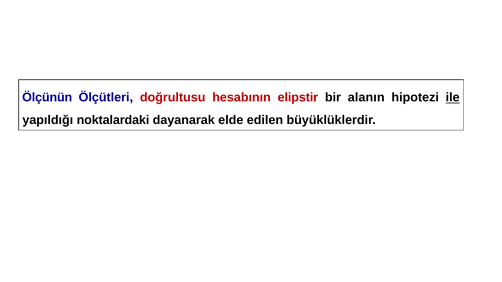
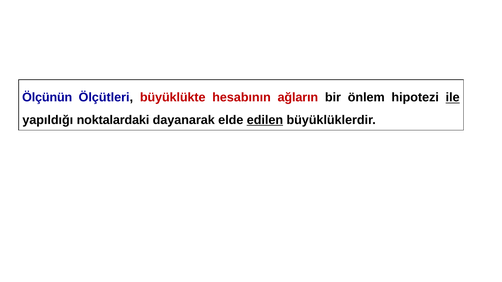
doğrultusu: doğrultusu -> büyüklükte
elipstir: elipstir -> ağların
alanın: alanın -> önlem
edilen underline: none -> present
